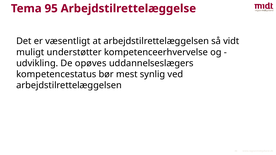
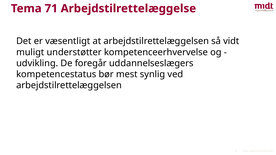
95: 95 -> 71
opøves: opøves -> foregår
